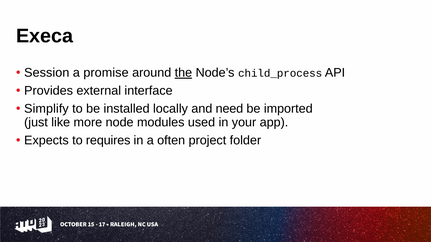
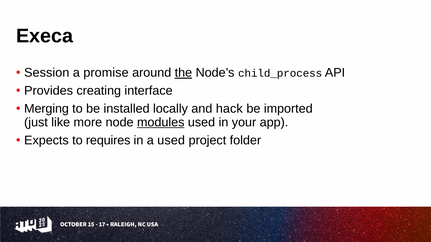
external: external -> creating
Simplify: Simplify -> Merging
need: need -> hack
modules underline: none -> present
a often: often -> used
